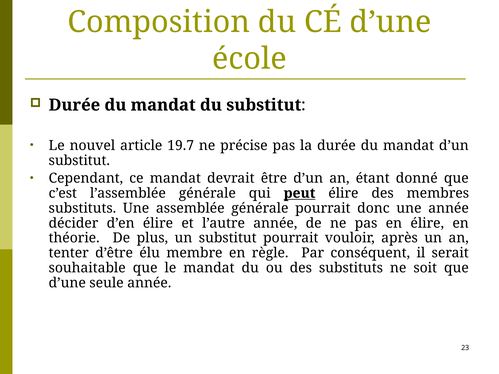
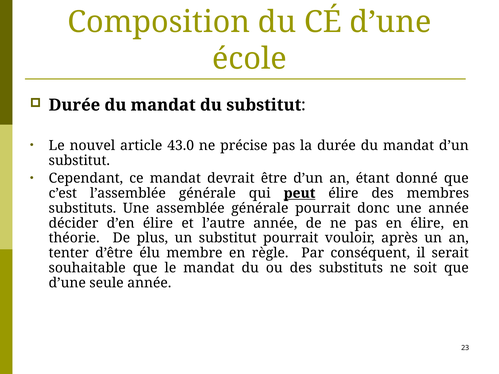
19.7: 19.7 -> 43.0
